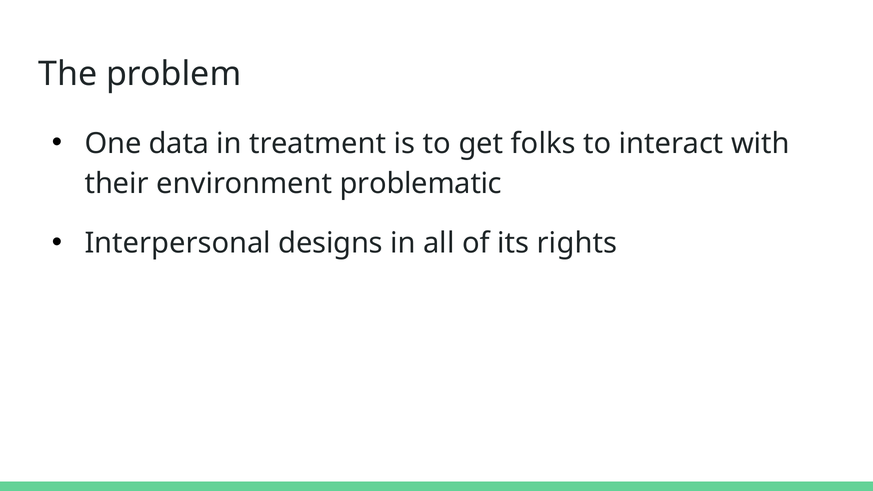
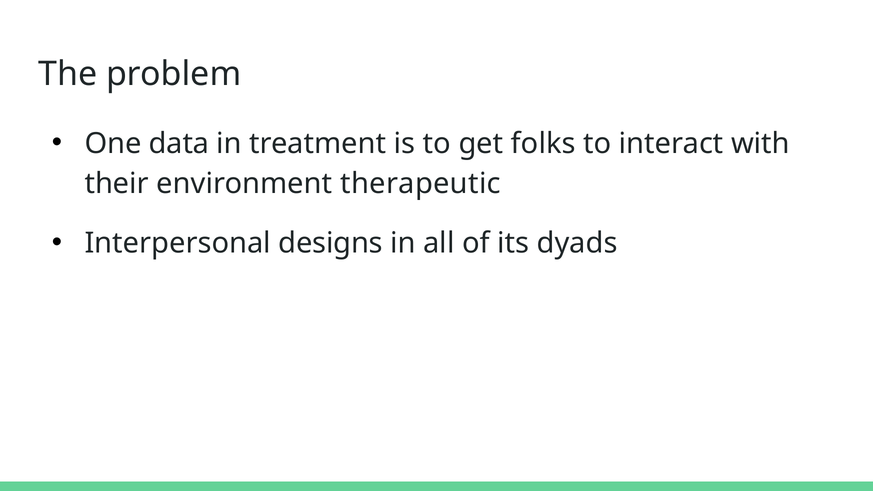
problematic: problematic -> therapeutic
rights: rights -> dyads
